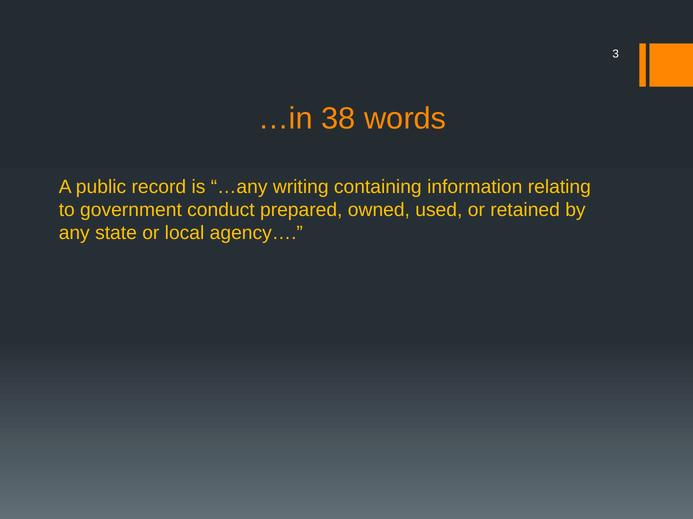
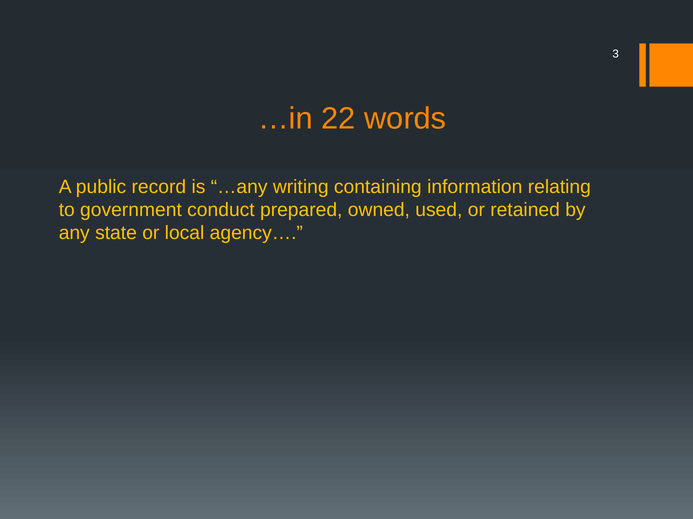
38: 38 -> 22
